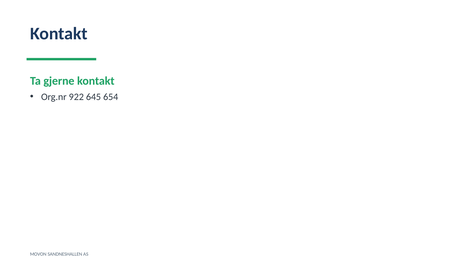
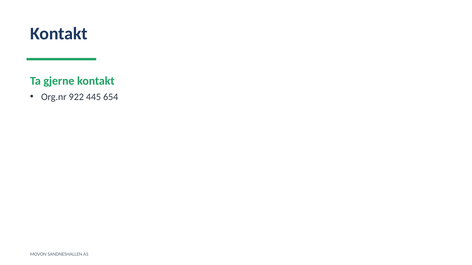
645: 645 -> 445
